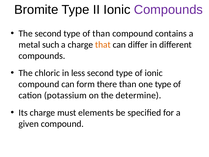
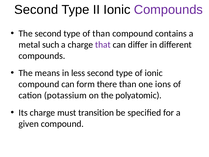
Bromite at (36, 10): Bromite -> Second
that colour: orange -> purple
chloric: chloric -> means
one type: type -> ions
determine: determine -> polyatomic
elements: elements -> transition
